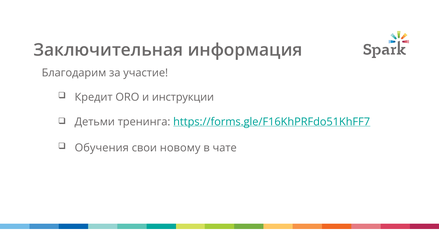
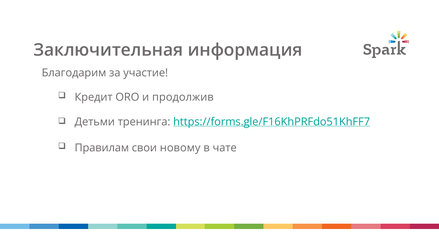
инструкции: инструкции -> продолжив
Обучения: Обучения -> Правилам
